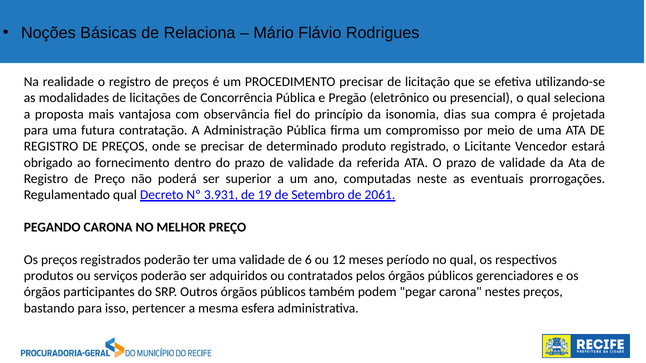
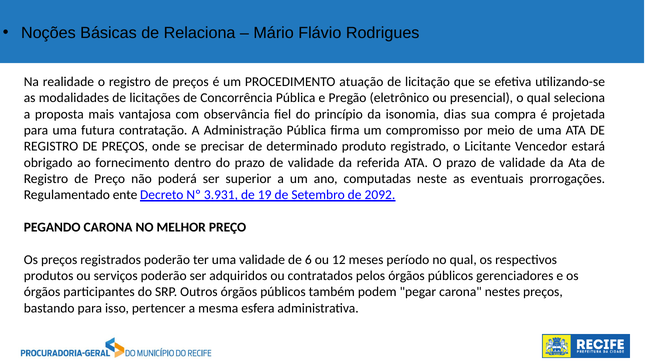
PROCEDIMENTO precisar: precisar -> atuação
Regulamentado qual: qual -> ente
2061: 2061 -> 2092
